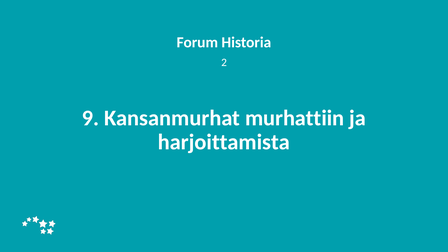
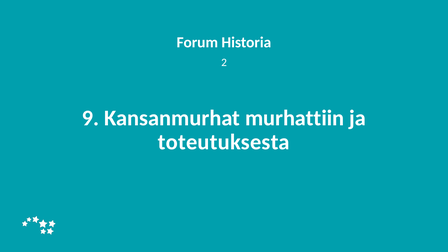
harjoittamista: harjoittamista -> toteutuksesta
